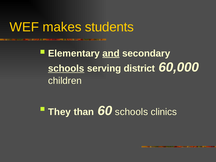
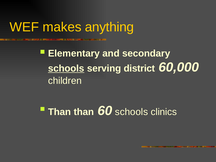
students: students -> anything
and underline: present -> none
They at (59, 112): They -> Than
